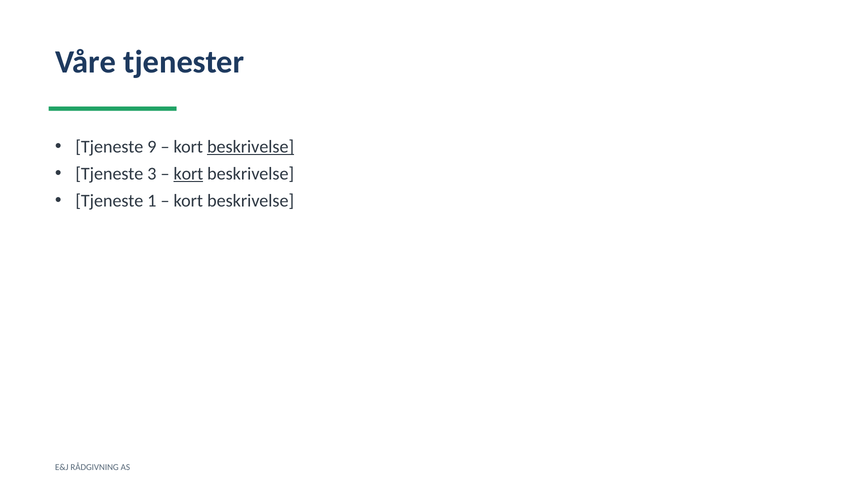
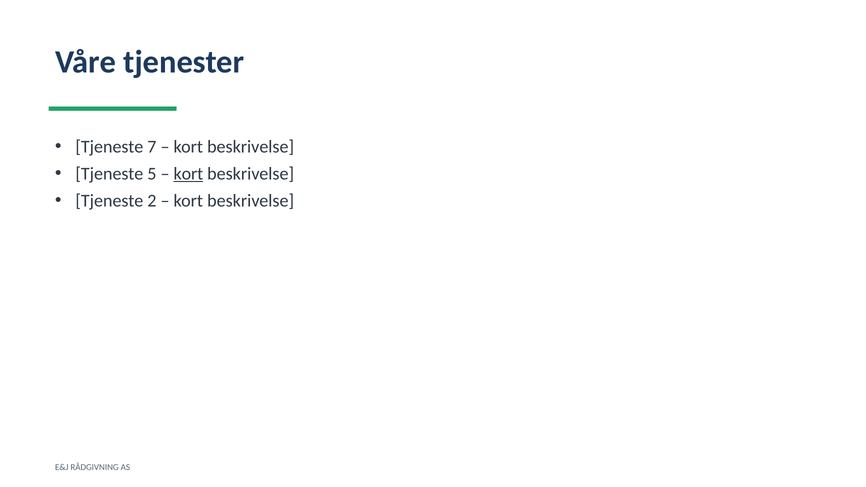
9: 9 -> 7
beskrivelse at (251, 147) underline: present -> none
3: 3 -> 5
1: 1 -> 2
